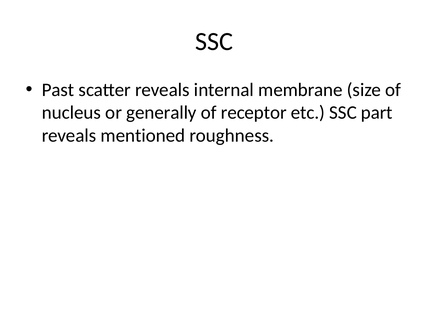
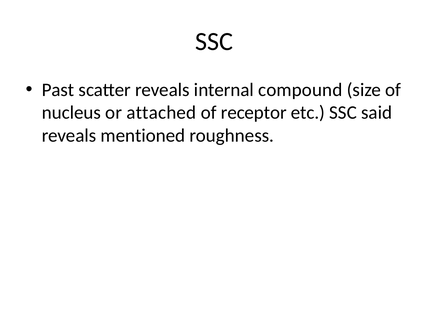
membrane: membrane -> compound
generally: generally -> attached
part: part -> said
